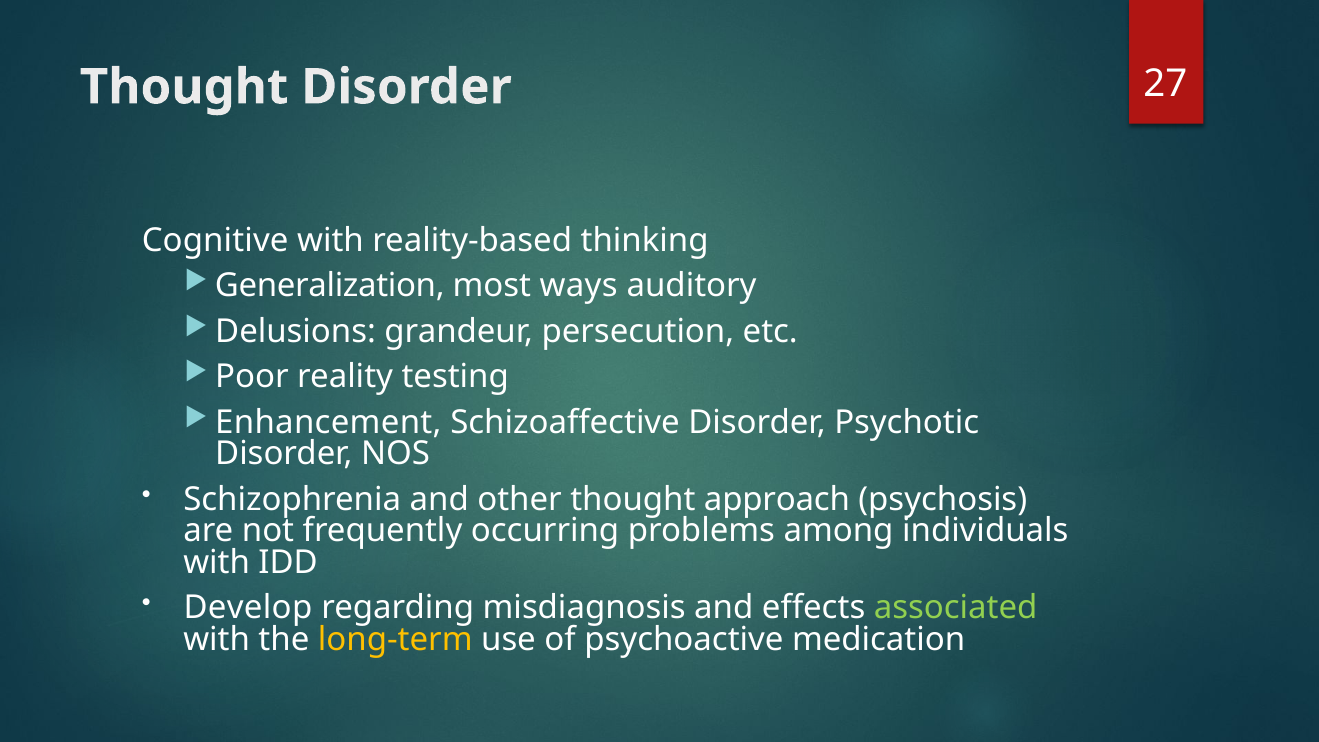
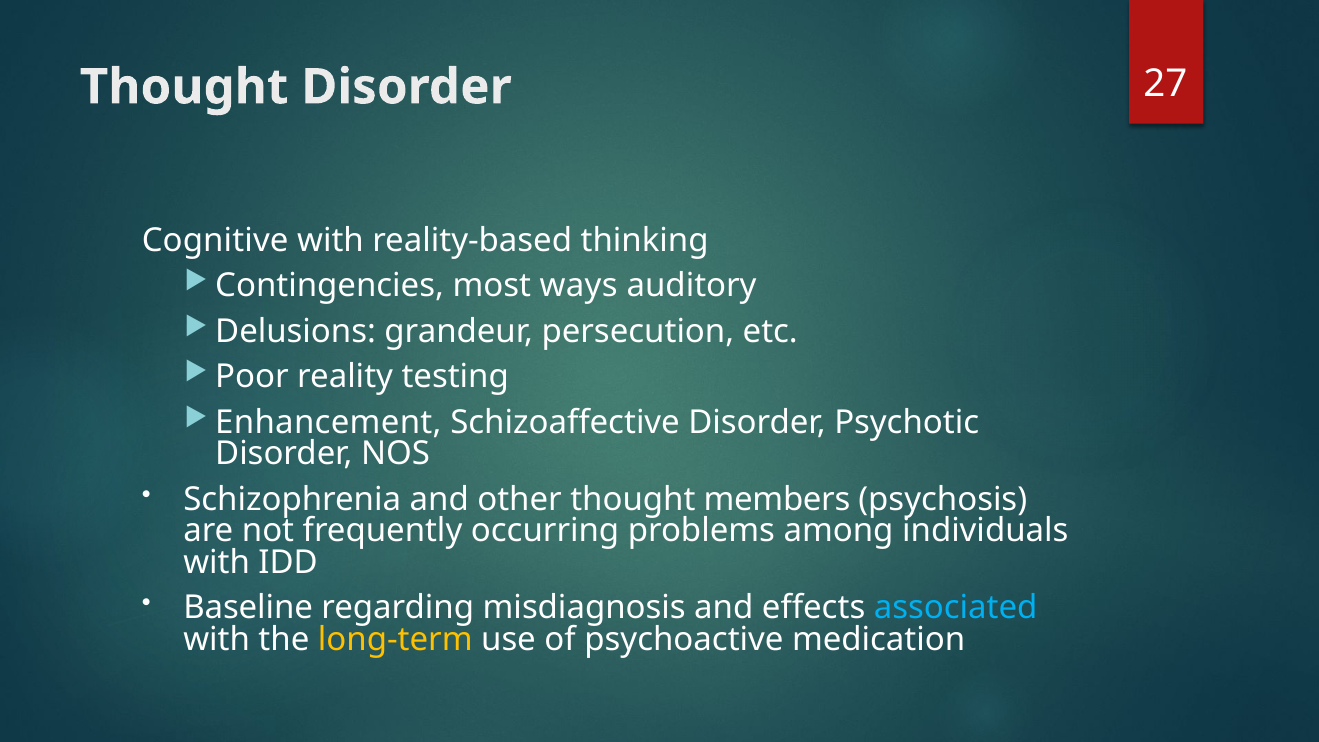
Generalization: Generalization -> Contingencies
approach: approach -> members
Develop: Develop -> Baseline
associated colour: light green -> light blue
